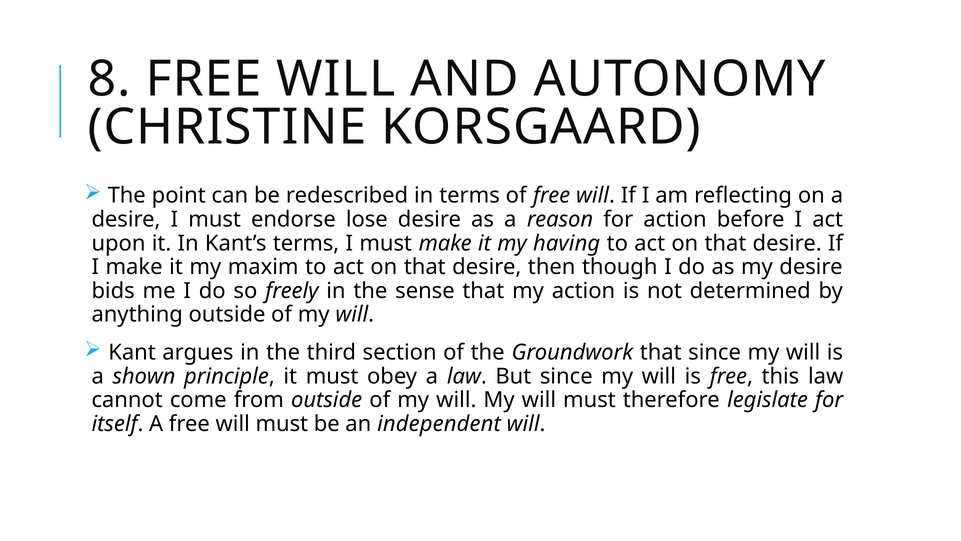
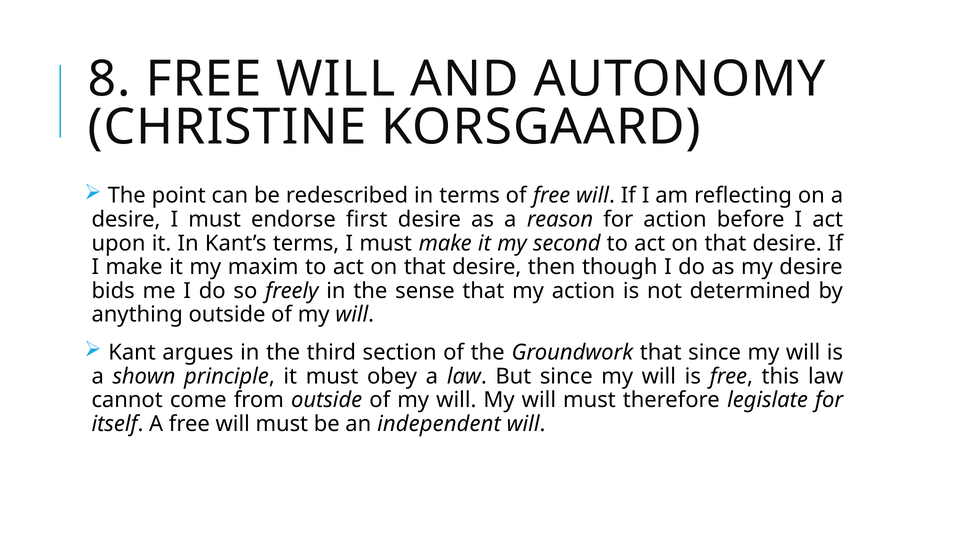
lose: lose -> first
having: having -> second
